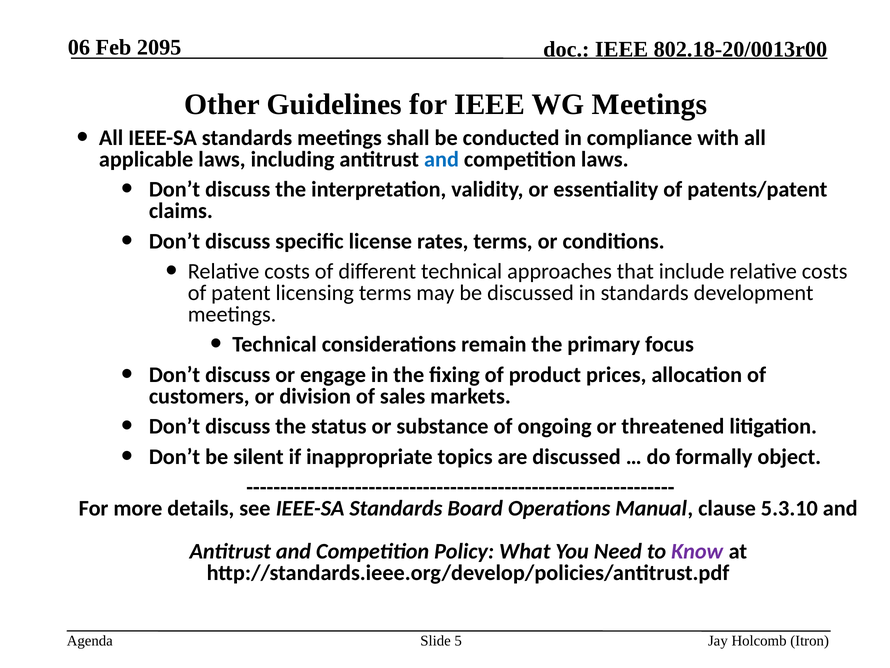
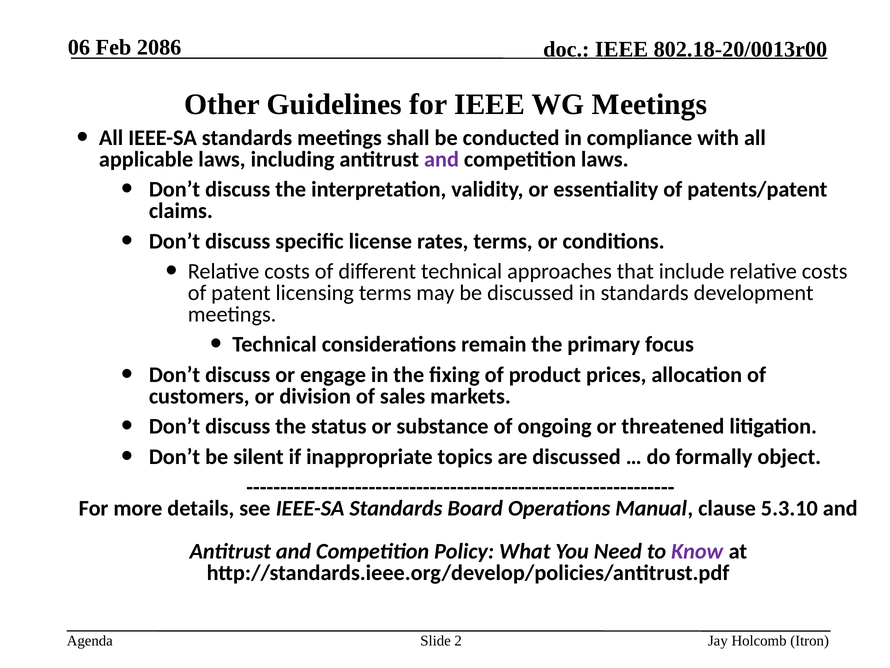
2095: 2095 -> 2086
and at (442, 159) colour: blue -> purple
5: 5 -> 2
